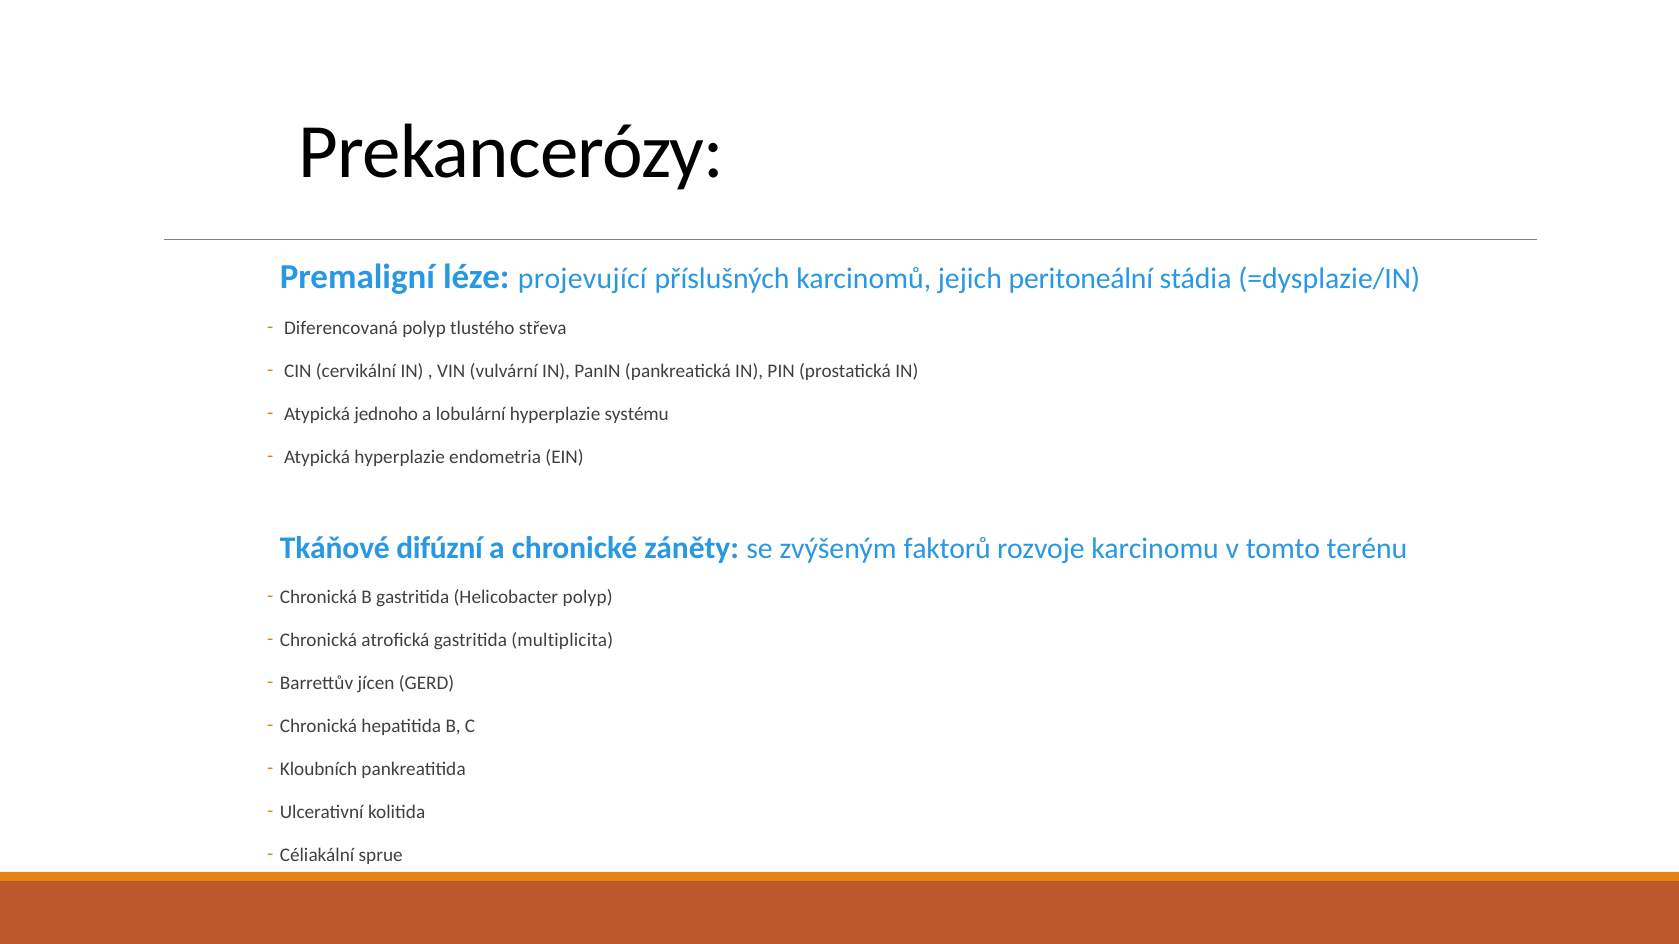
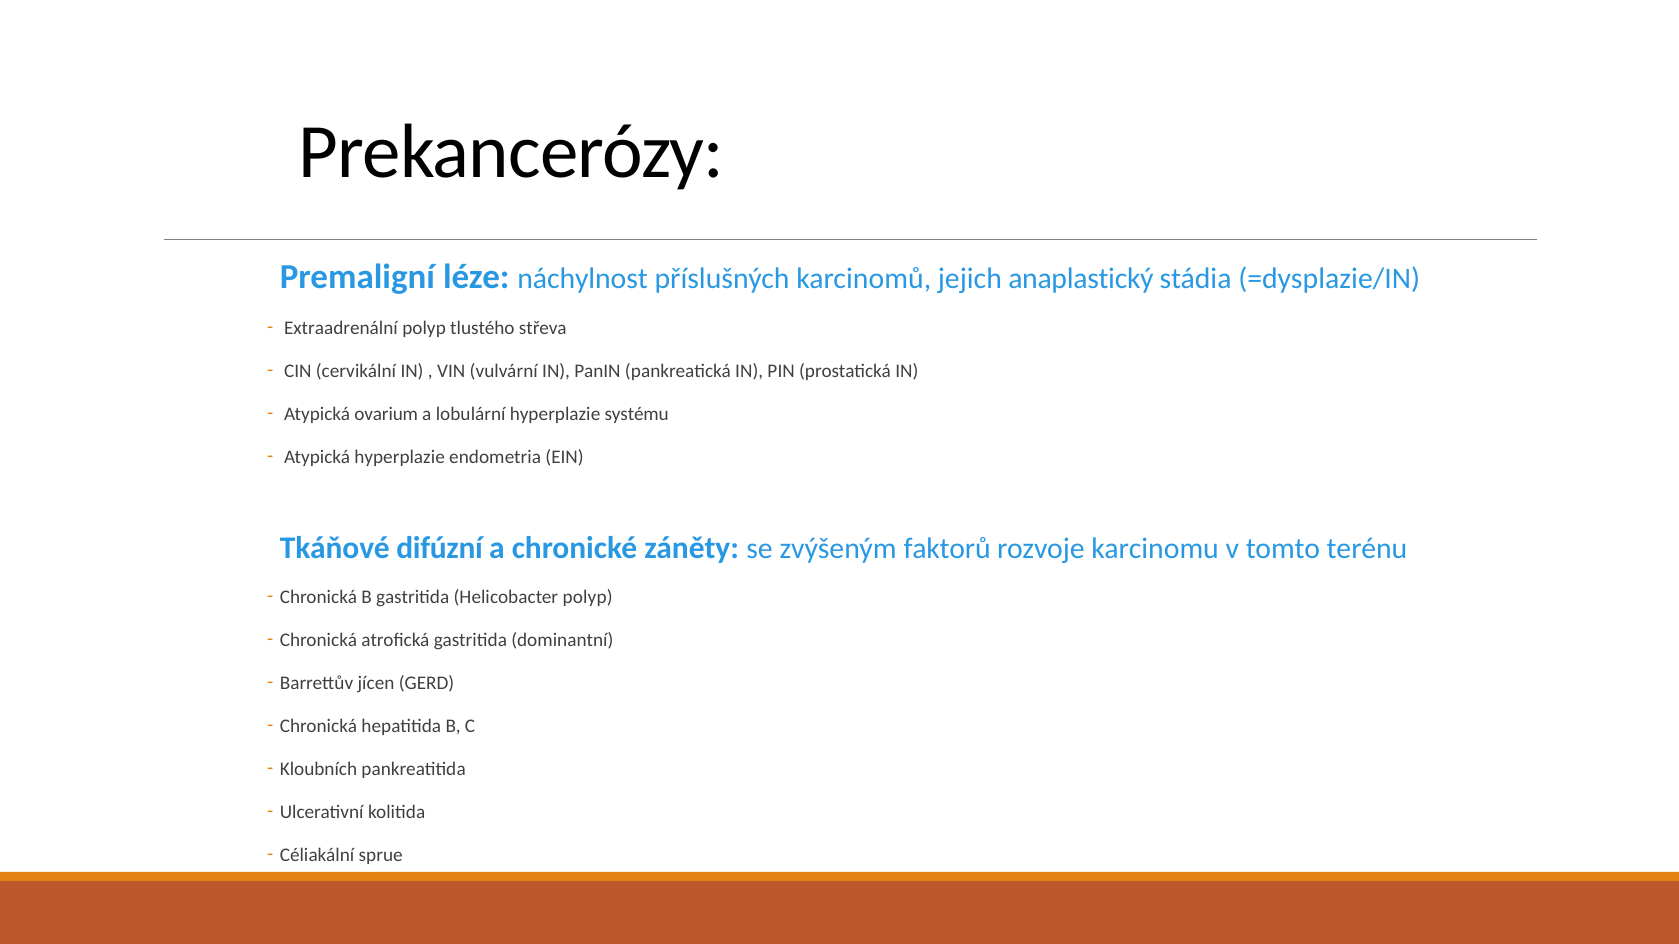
projevující: projevující -> náchylnost
peritoneální: peritoneální -> anaplastický
Diferencovaná: Diferencovaná -> Extraadrenální
jednoho: jednoho -> ovarium
multiplicita: multiplicita -> dominantní
